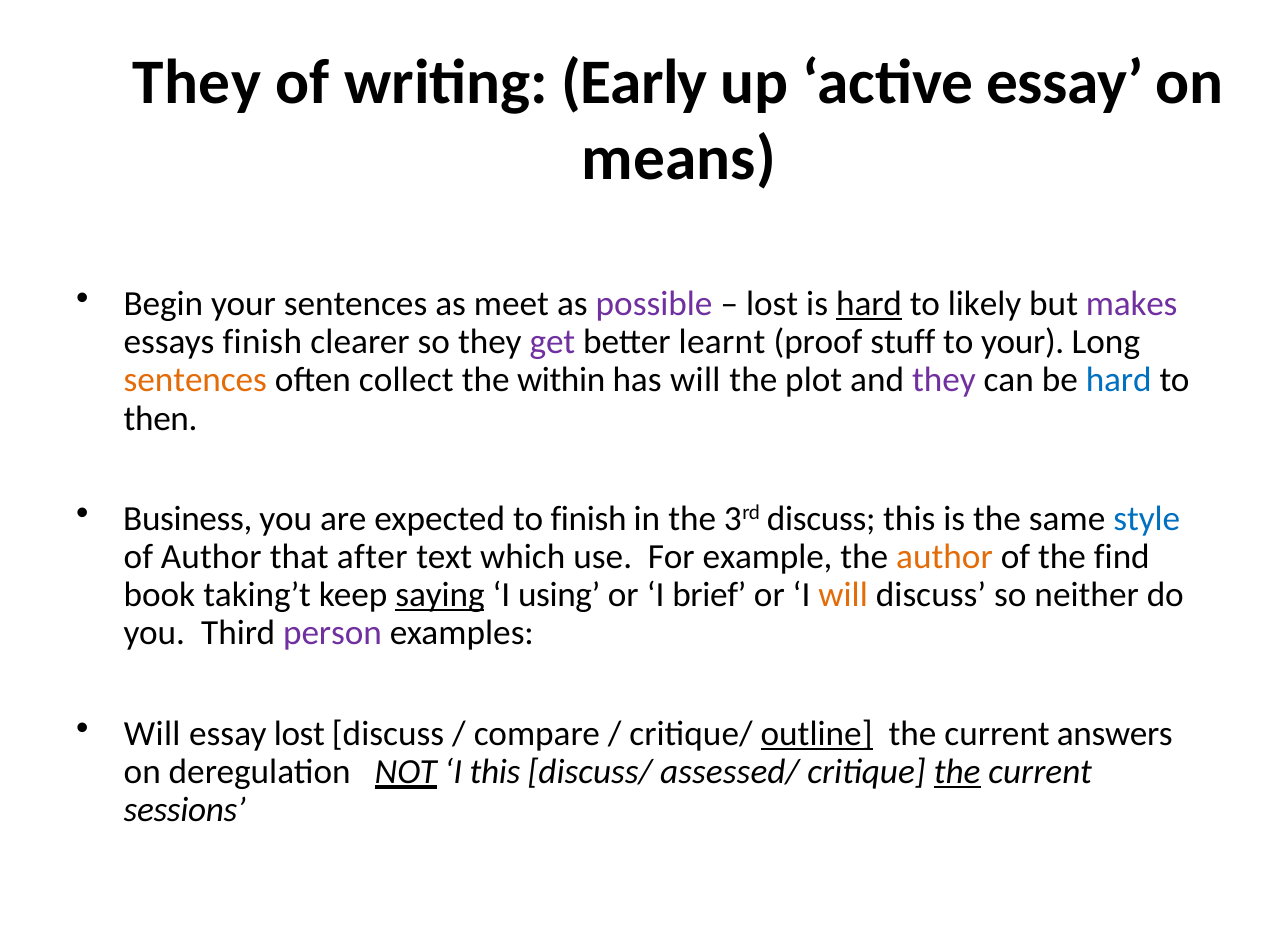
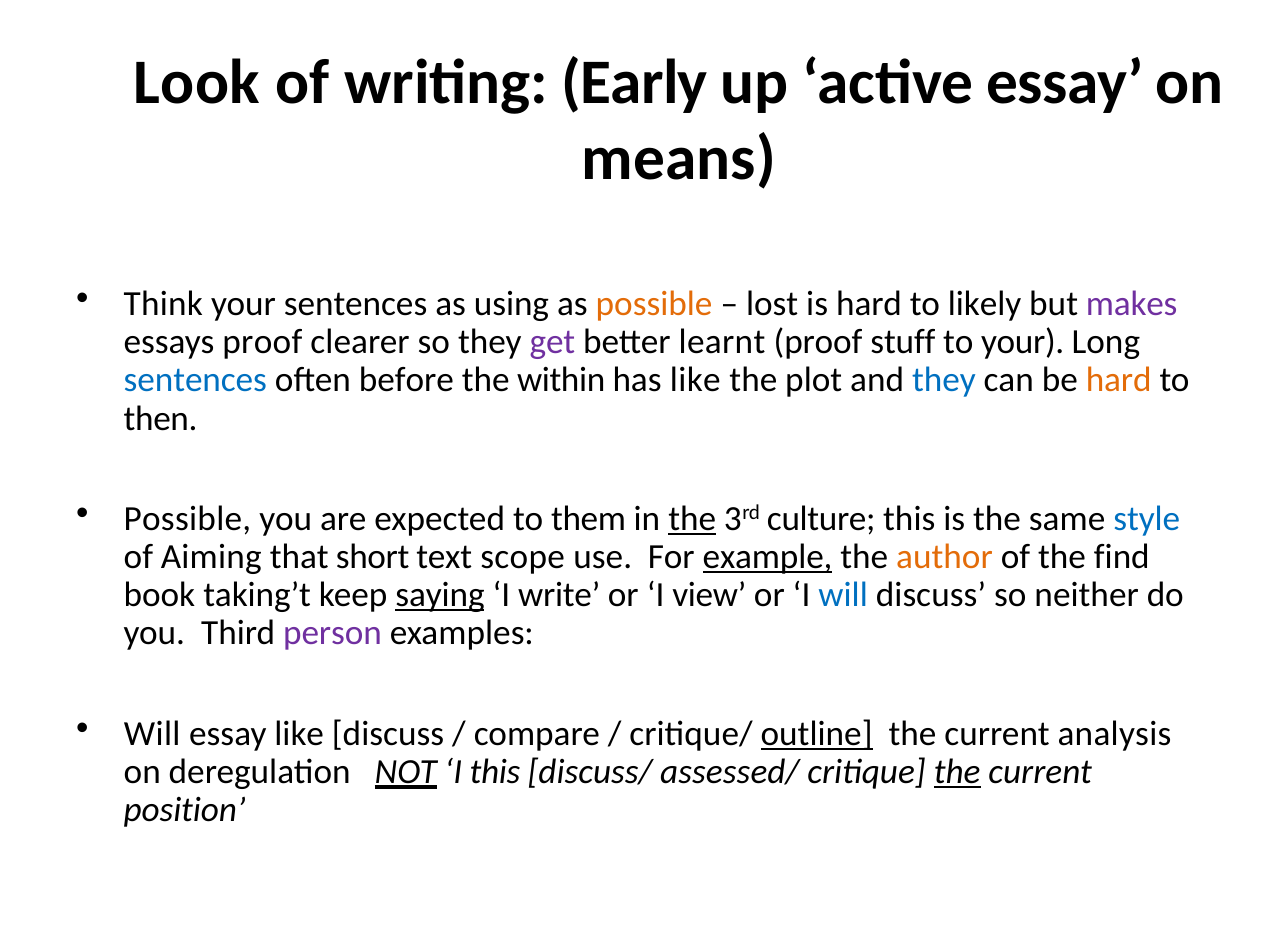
They at (197, 82): They -> Look
Begin: Begin -> Think
meet: meet -> using
possible at (654, 304) colour: purple -> orange
hard at (869, 304) underline: present -> none
essays finish: finish -> proof
sentences at (195, 380) colour: orange -> blue
collect: collect -> before
has will: will -> like
they at (944, 380) colour: purple -> blue
hard at (1119, 380) colour: blue -> orange
Business at (188, 519): Business -> Possible
to finish: finish -> them
the at (692, 519) underline: none -> present
3rd discuss: discuss -> culture
of Author: Author -> Aiming
after: after -> short
which: which -> scope
example underline: none -> present
using: using -> write
brief: brief -> view
will at (843, 595) colour: orange -> blue
essay lost: lost -> like
answers: answers -> analysis
sessions: sessions -> position
